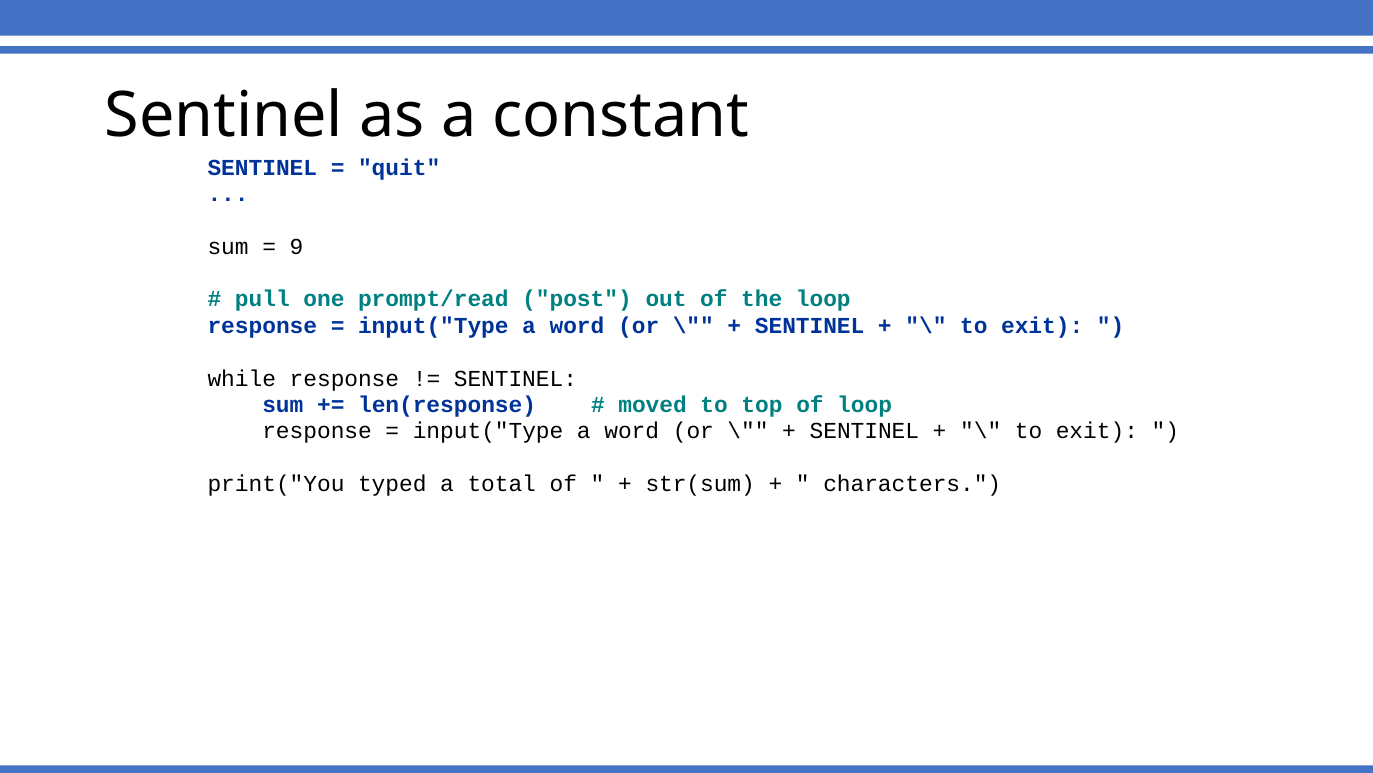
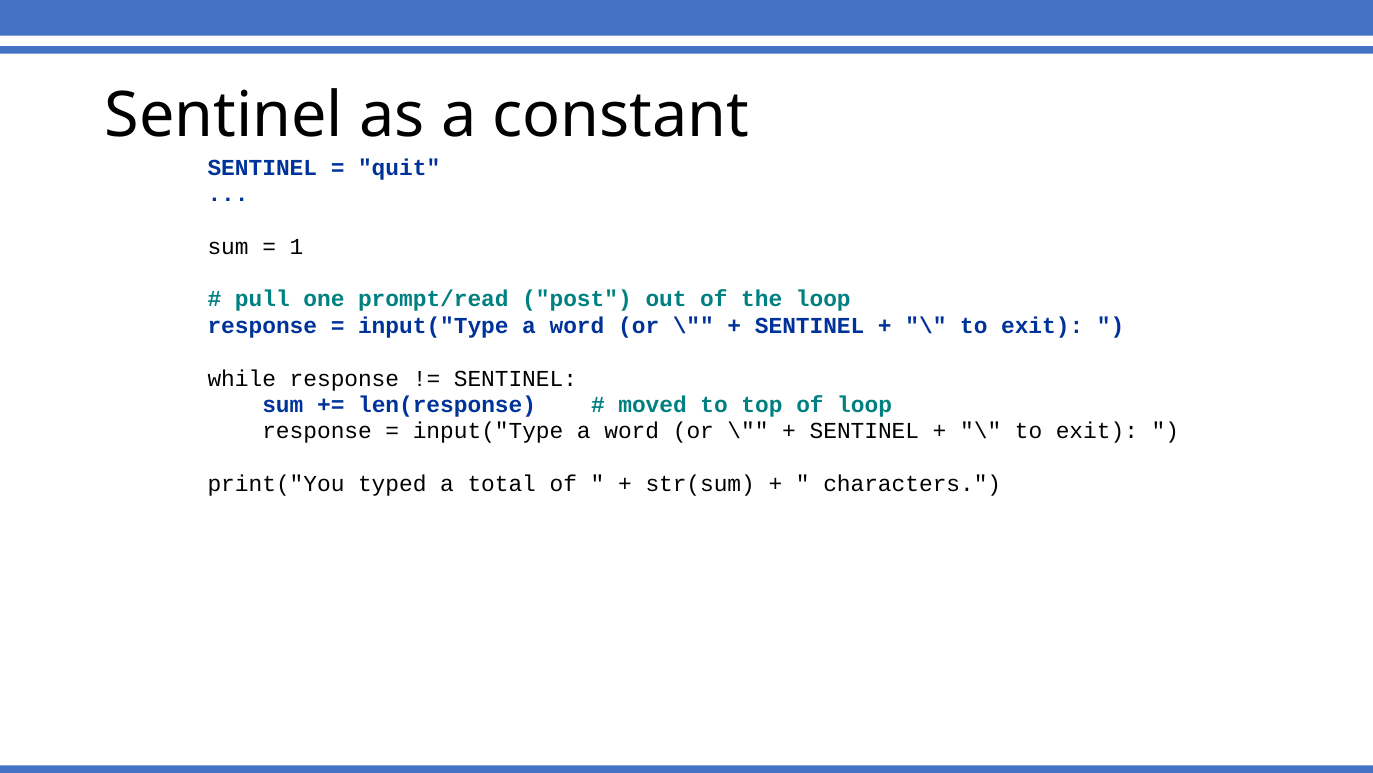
9: 9 -> 1
